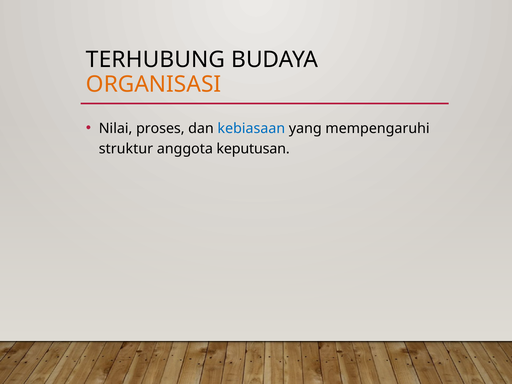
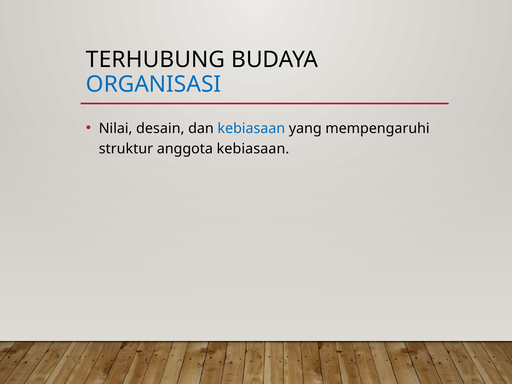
ORGANISASI colour: orange -> blue
proses: proses -> desain
anggota keputusan: keputusan -> kebiasaan
